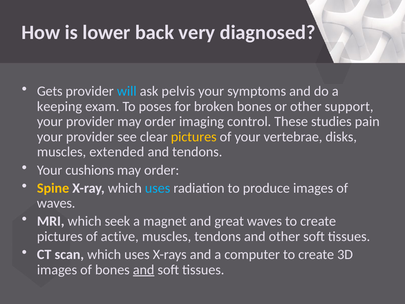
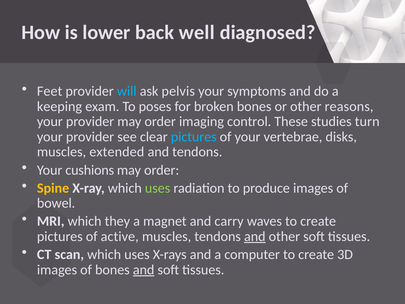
very: very -> well
Gets: Gets -> Feet
support: support -> reasons
pain: pain -> turn
pictures at (194, 137) colour: yellow -> light blue
uses at (158, 188) colour: light blue -> light green
waves at (56, 203): waves -> bowel
seek: seek -> they
great: great -> carry
and at (255, 236) underline: none -> present
